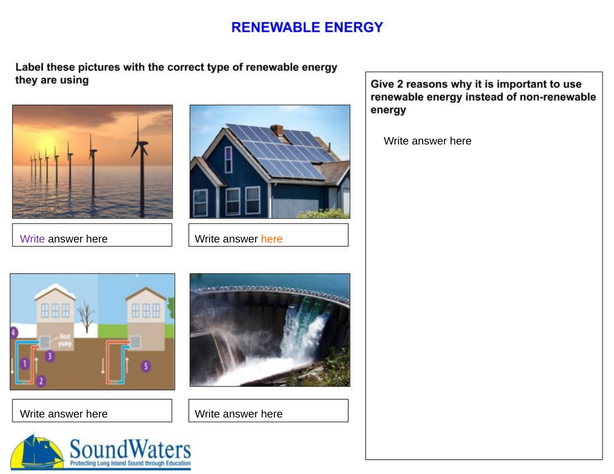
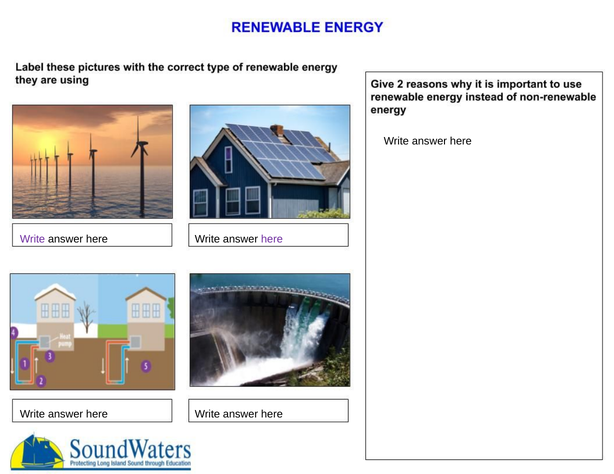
here at (272, 239) colour: orange -> purple
